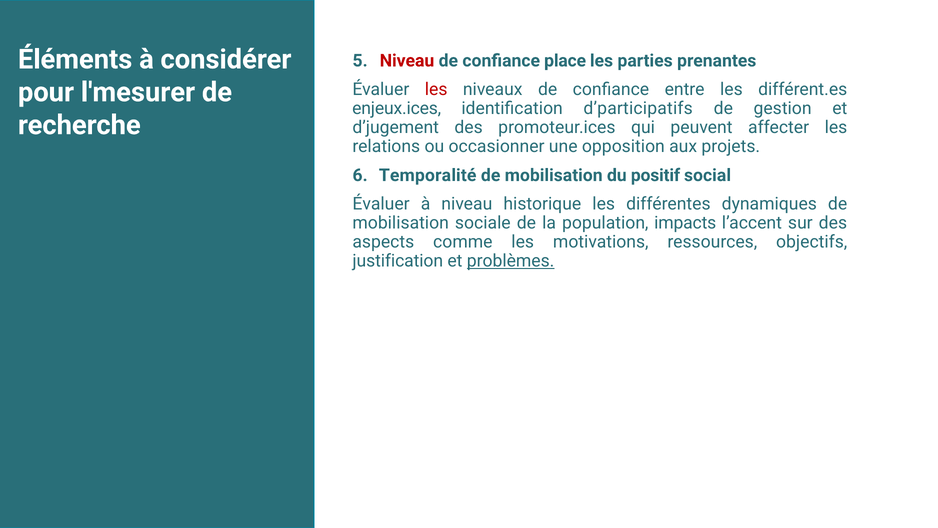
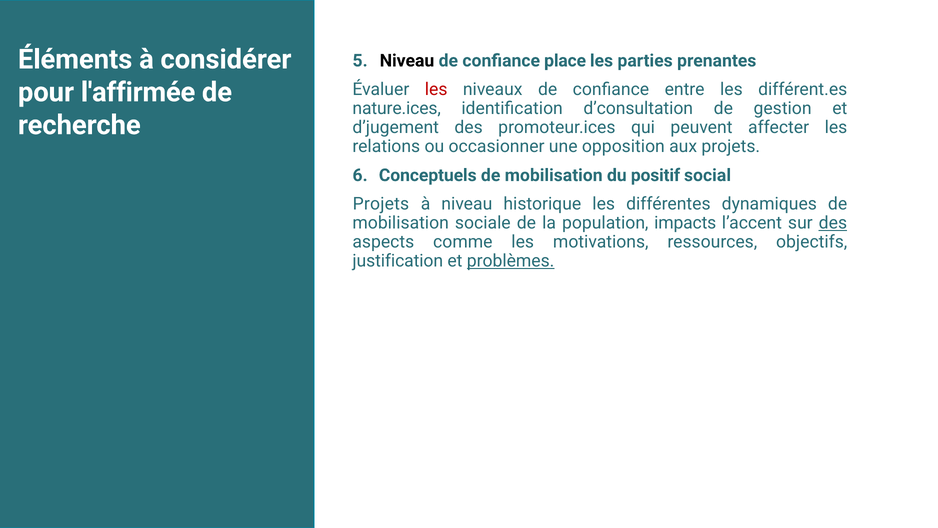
Niveau at (407, 61) colour: red -> black
l'mesurer: l'mesurer -> l'affirmée
enjeux.ices: enjeux.ices -> nature.ices
d’participatifs: d’participatifs -> d’consultation
Temporalité: Temporalité -> Conceptuels
Évaluer at (381, 204): Évaluer -> Projets
des at (833, 223) underline: none -> present
